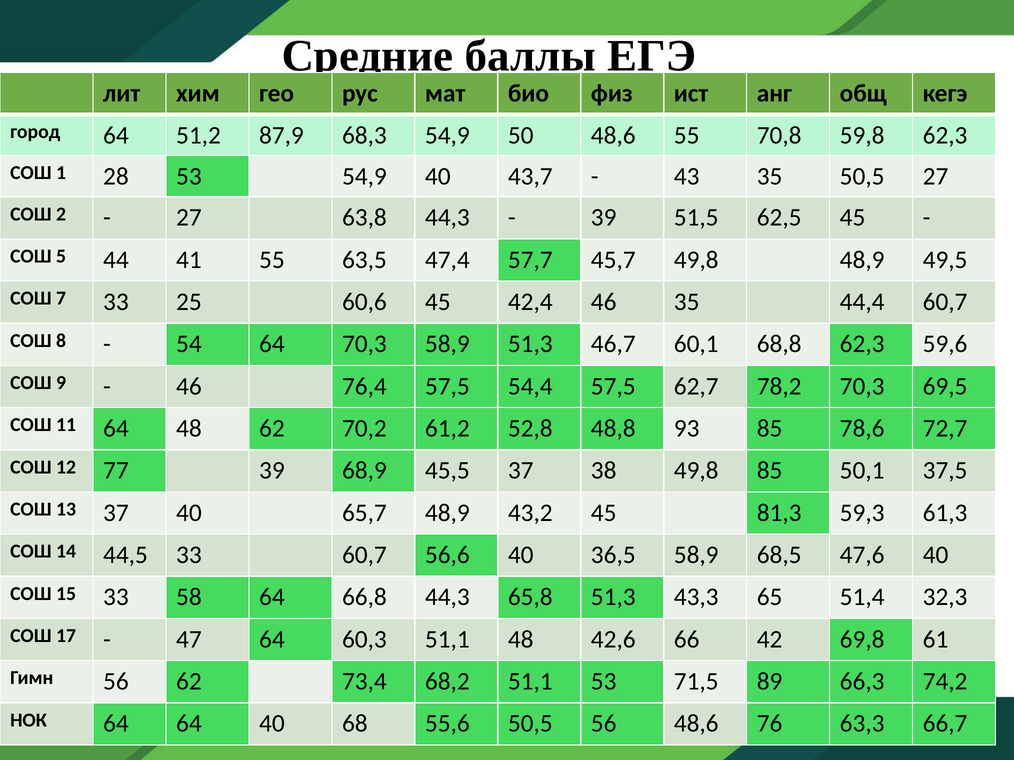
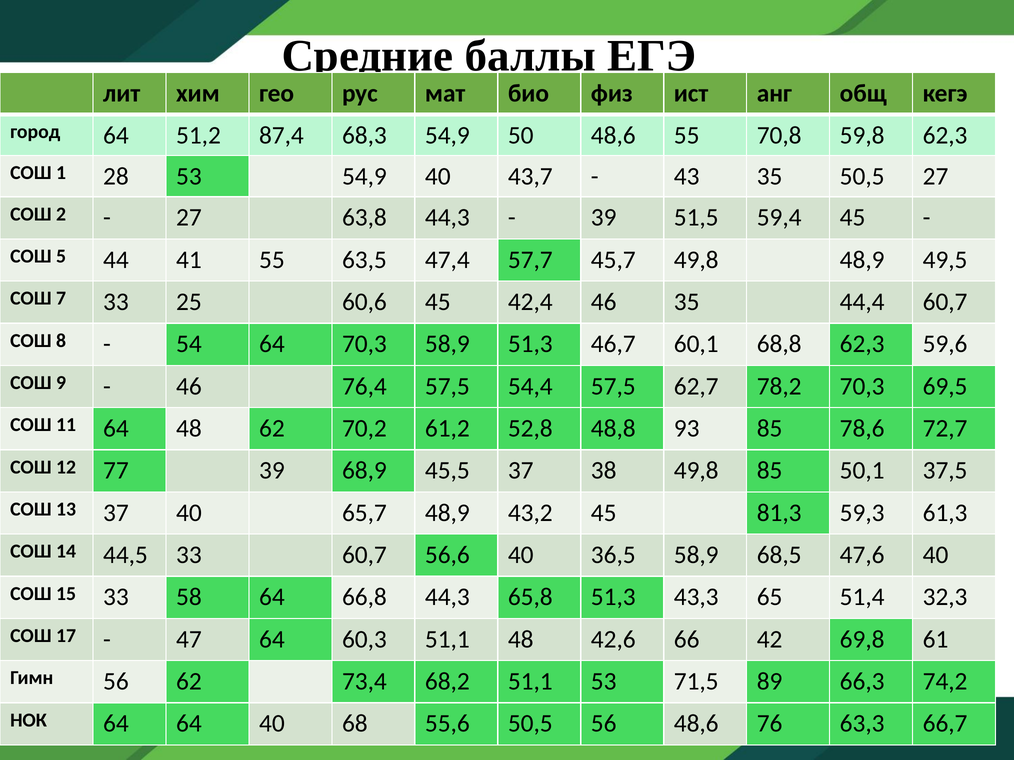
87,9: 87,9 -> 87,4
62,5: 62,5 -> 59,4
